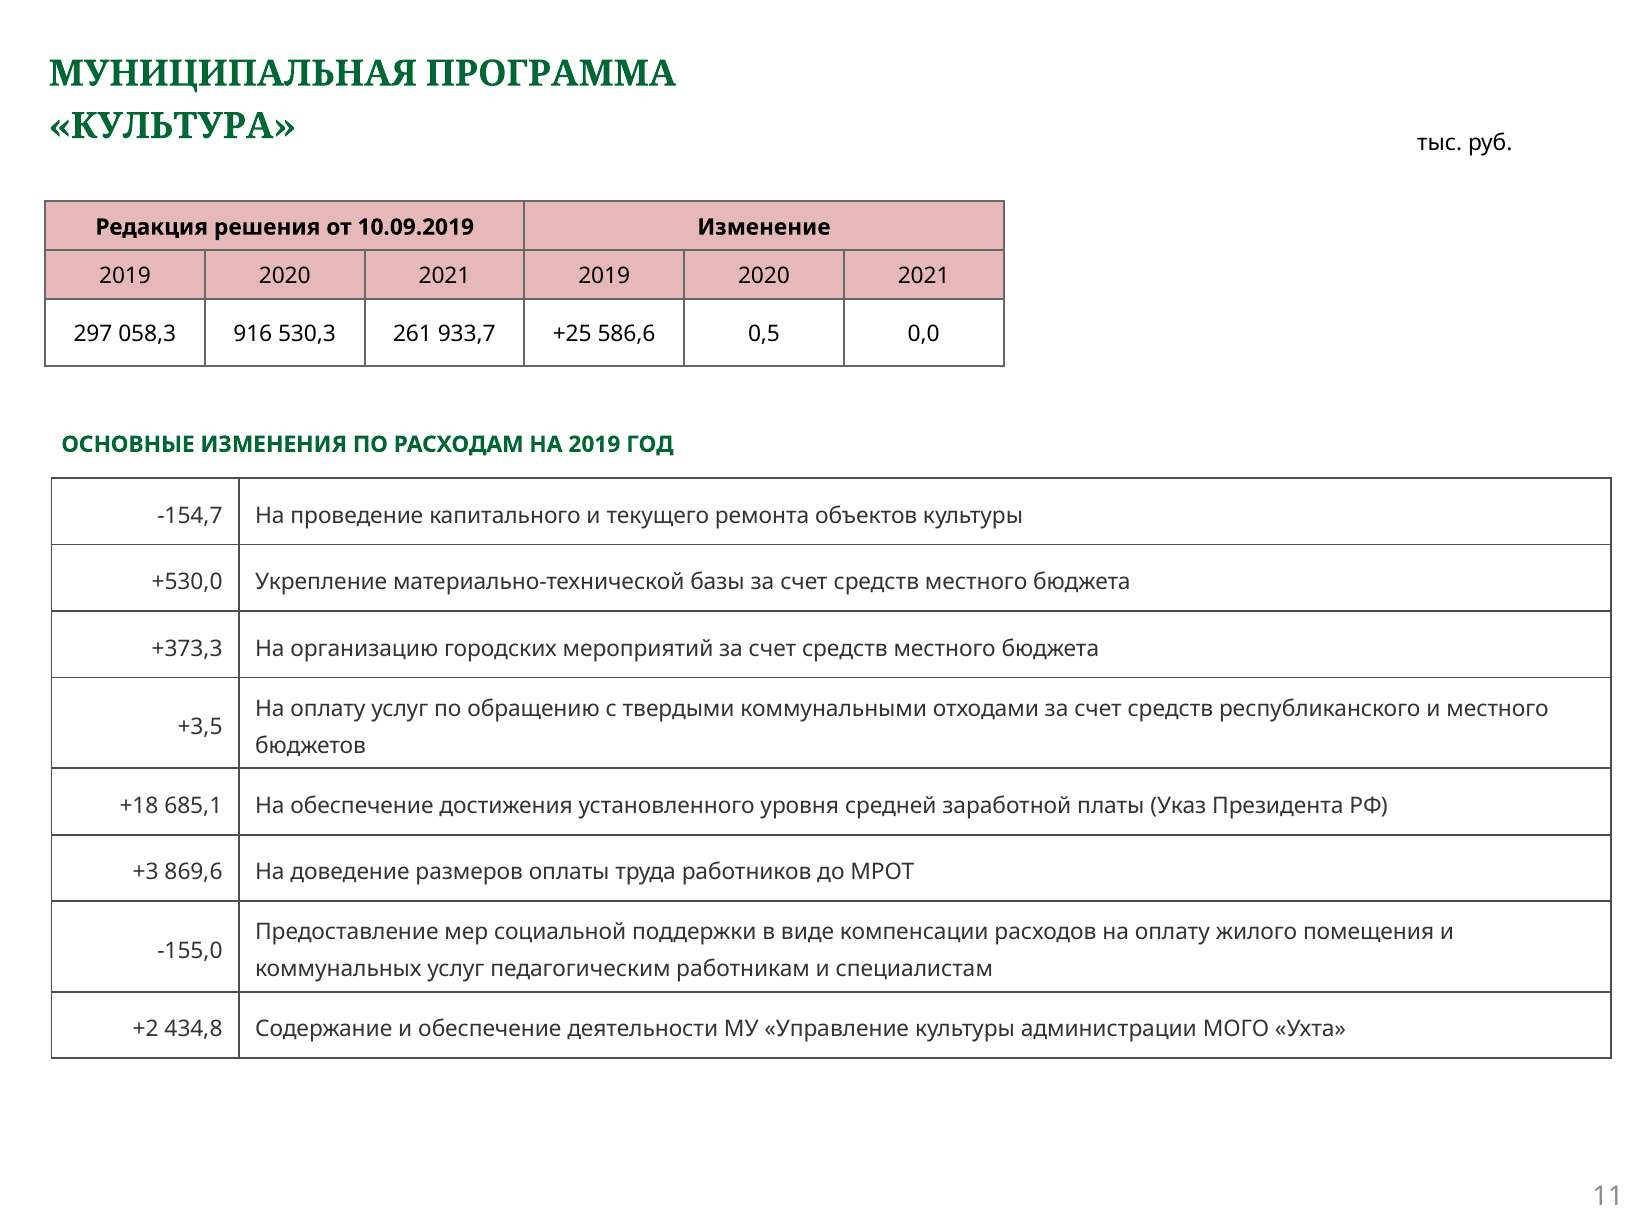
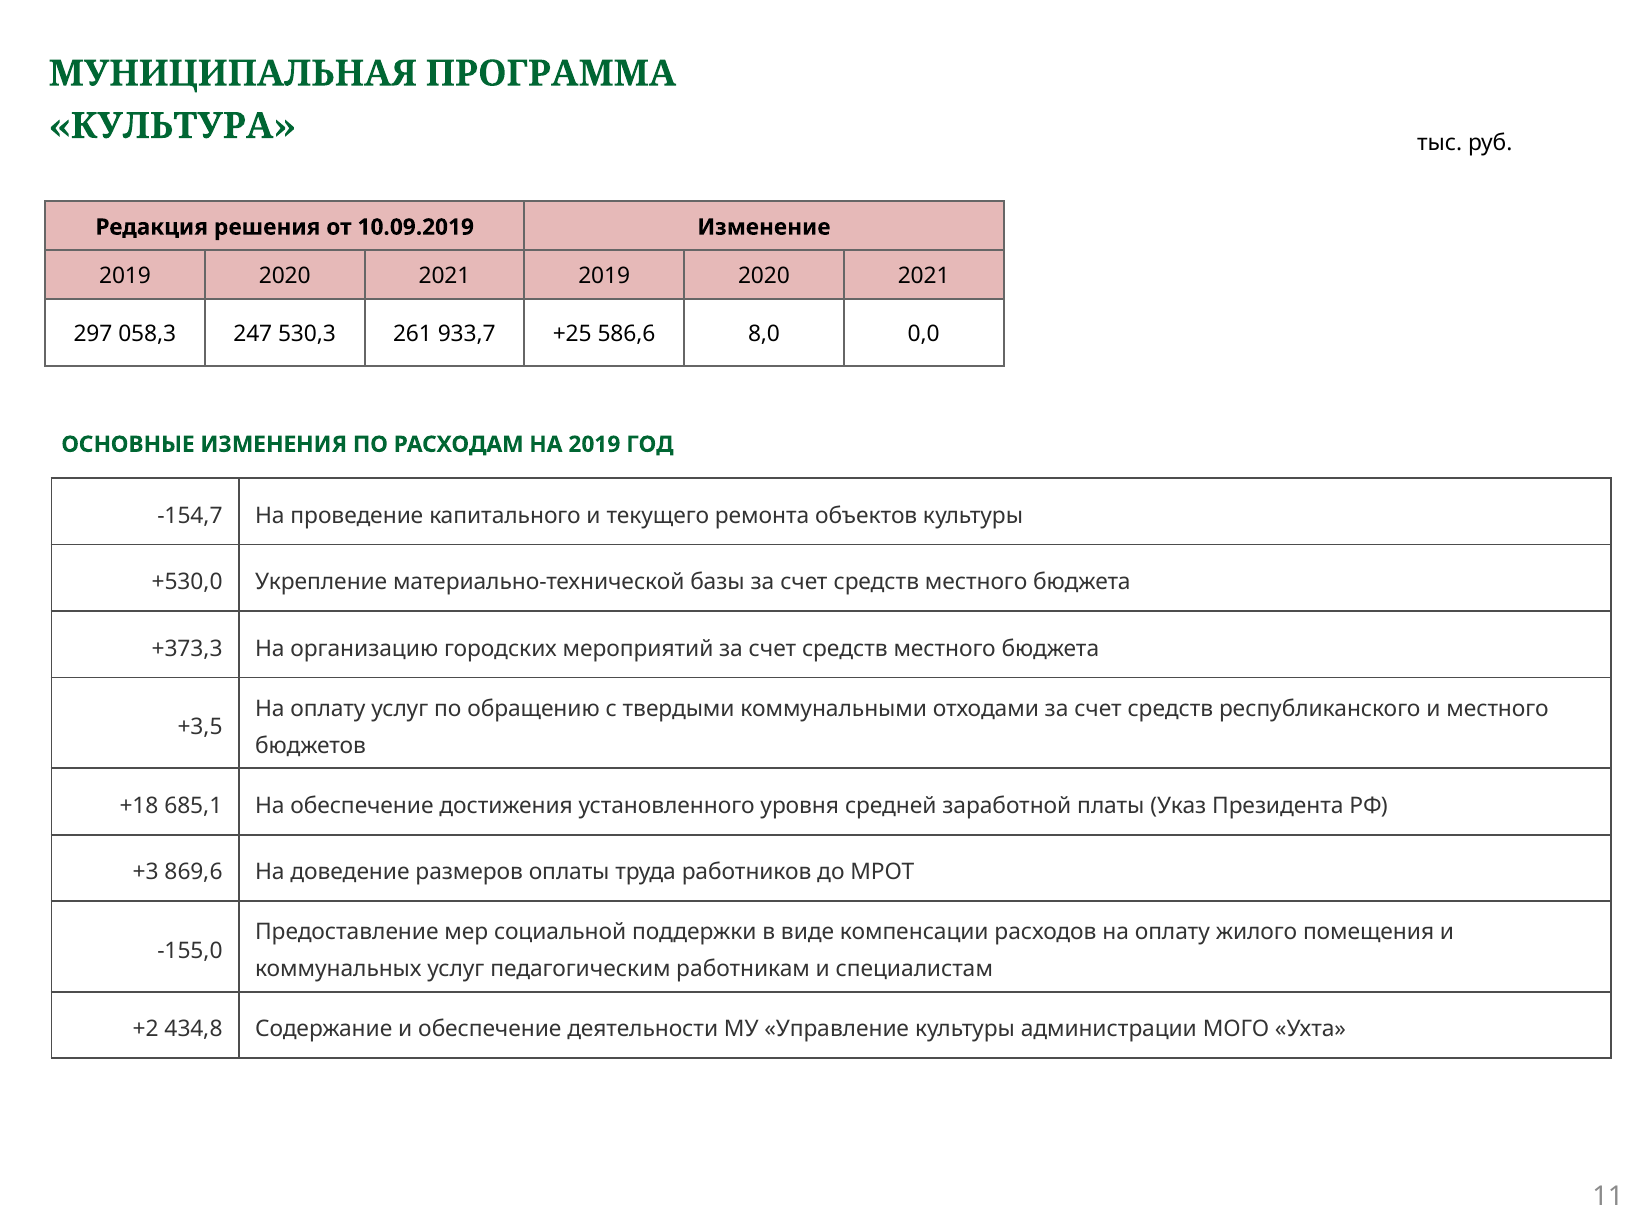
916: 916 -> 247
0,5: 0,5 -> 8,0
